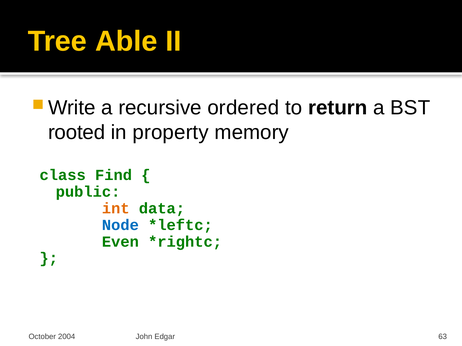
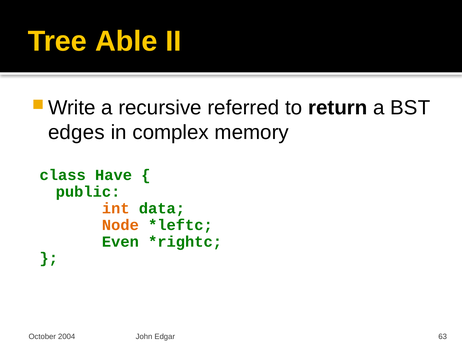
ordered: ordered -> referred
rooted: rooted -> edges
property: property -> complex
Find: Find -> Have
Node colour: blue -> orange
